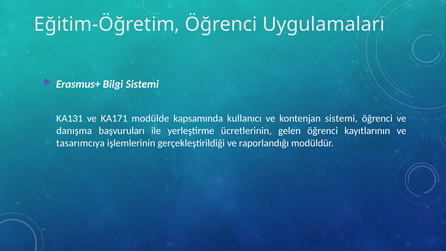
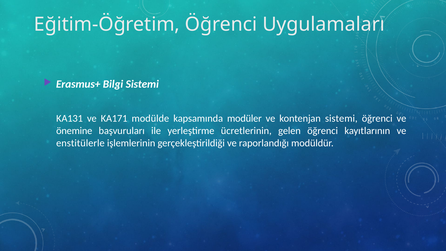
kullanıcı: kullanıcı -> modüler
danışma: danışma -> önemine
tasarımcıya: tasarımcıya -> enstitülerle
